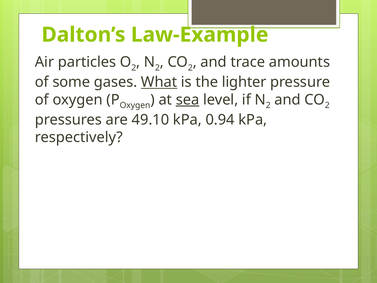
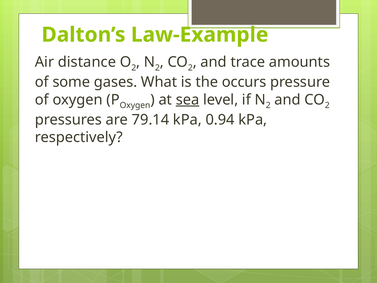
particles: particles -> distance
What underline: present -> none
lighter: lighter -> occurs
49.10: 49.10 -> 79.14
